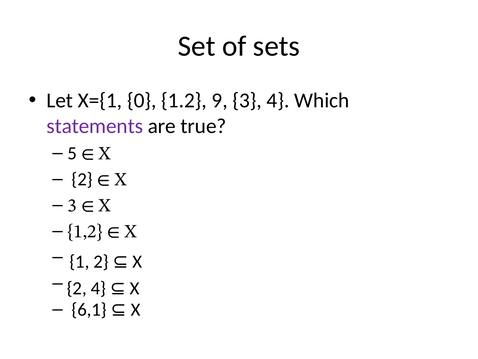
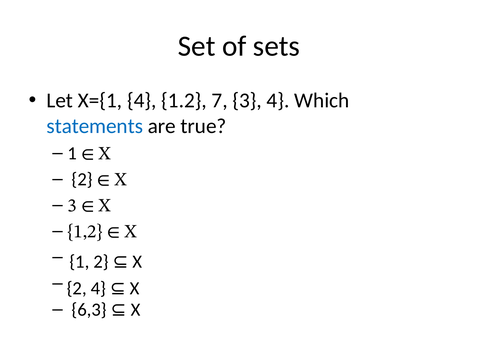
X={1 0: 0 -> 4
9: 9 -> 7
statements colour: purple -> blue
5 at (72, 153): 5 -> 1
6,1: 6,1 -> 6,3
